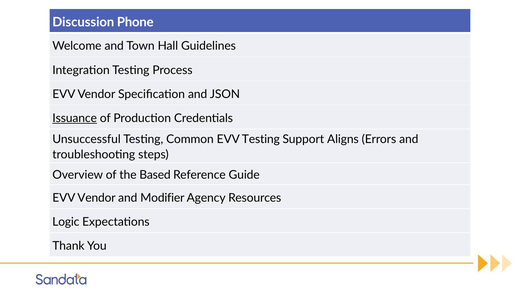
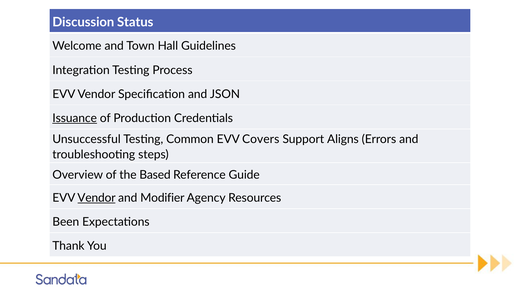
Phone: Phone -> Status
EVV Testing: Testing -> Covers
Vendor at (97, 197) underline: none -> present
Logic: Logic -> Been
